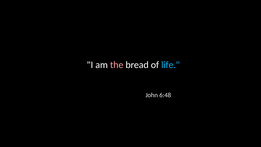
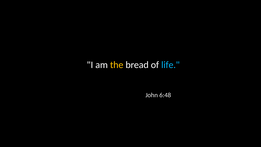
the colour: pink -> yellow
